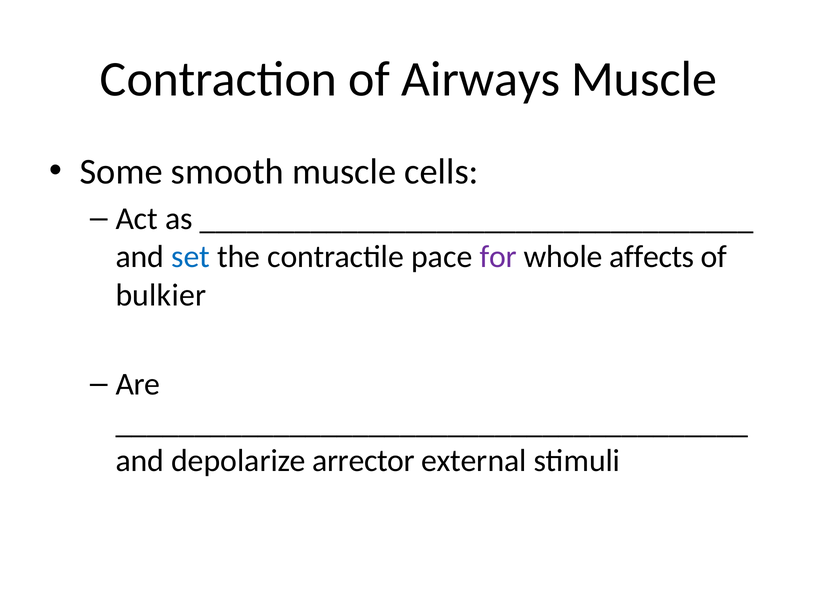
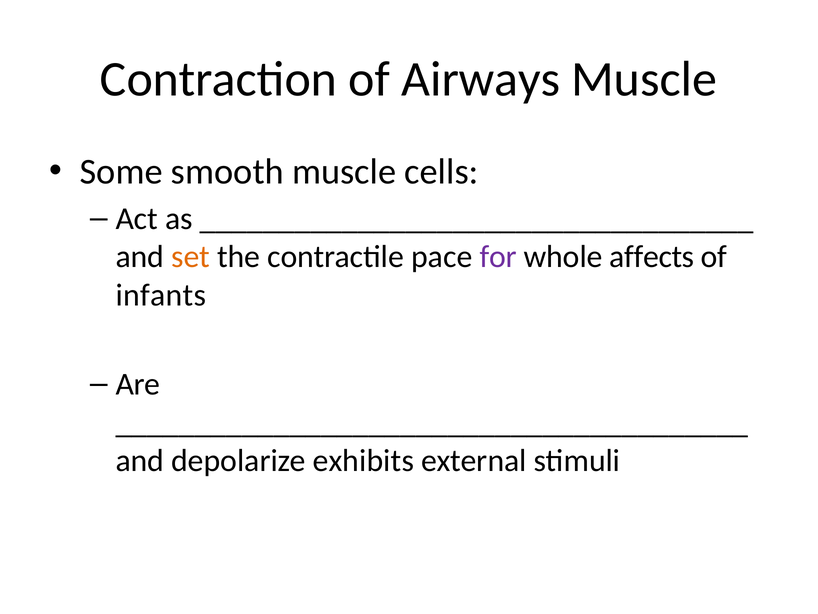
set colour: blue -> orange
bulkier: bulkier -> infants
arrector: arrector -> exhibits
